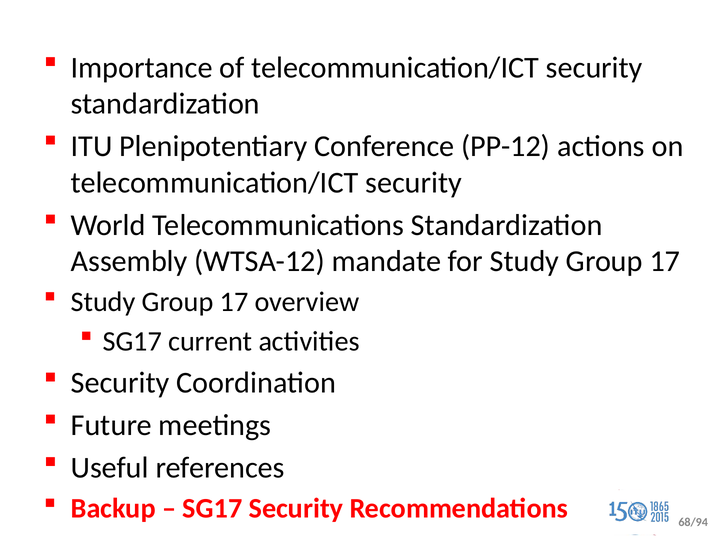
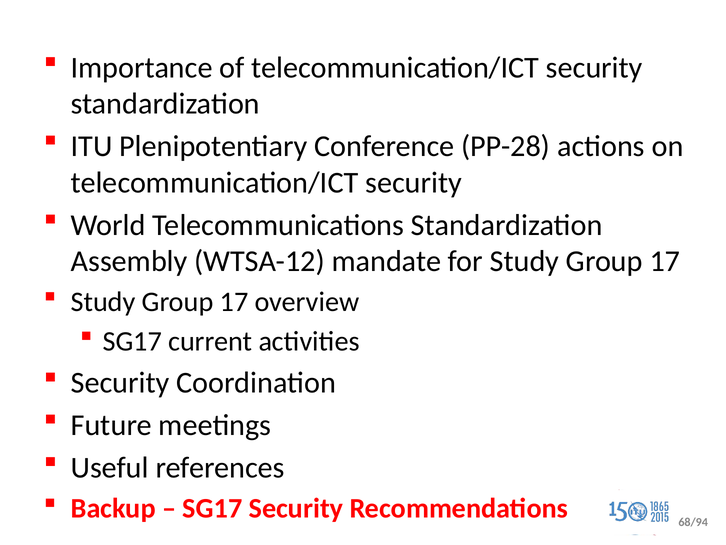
PP-12: PP-12 -> PP-28
